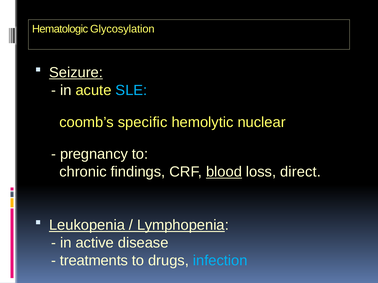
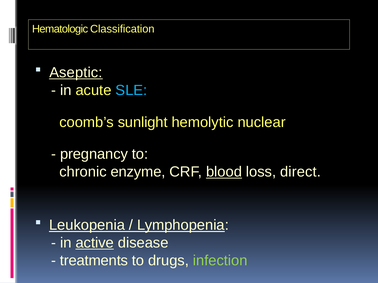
Glycosylation: Glycosylation -> Classification
Seizure: Seizure -> Aseptic
specific: specific -> sunlight
findings: findings -> enzyme
active underline: none -> present
infection colour: light blue -> light green
